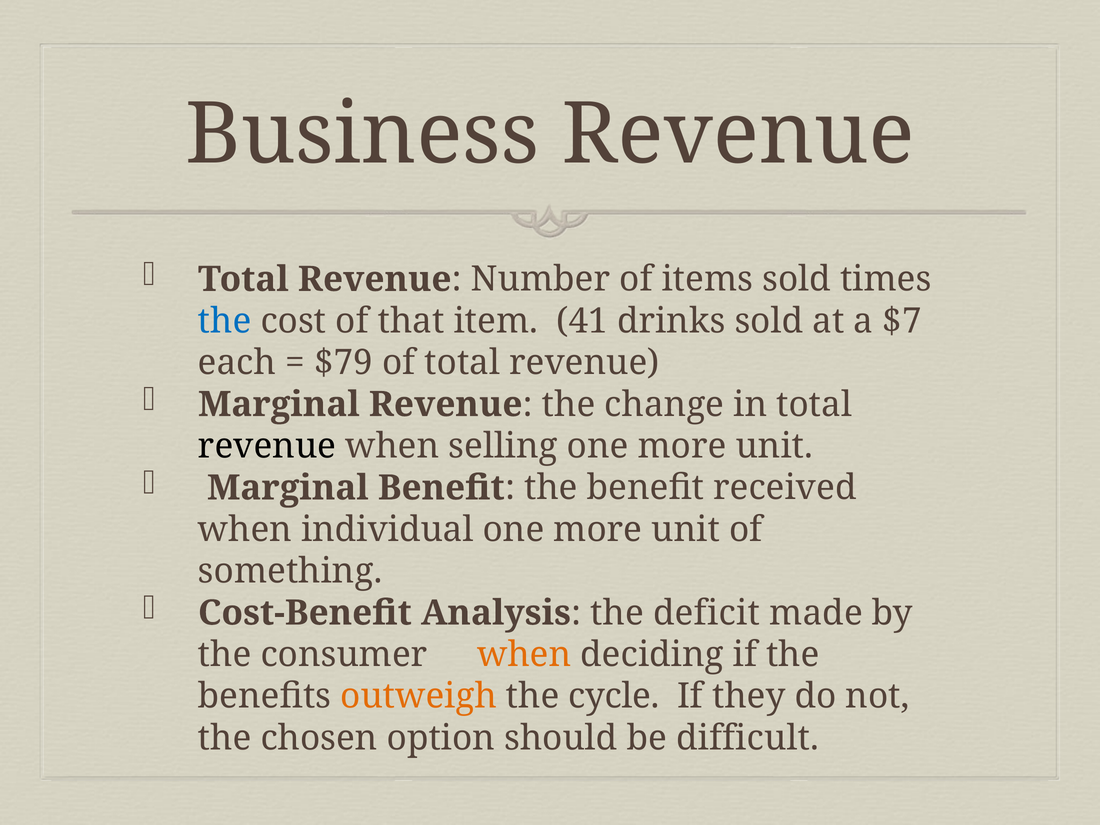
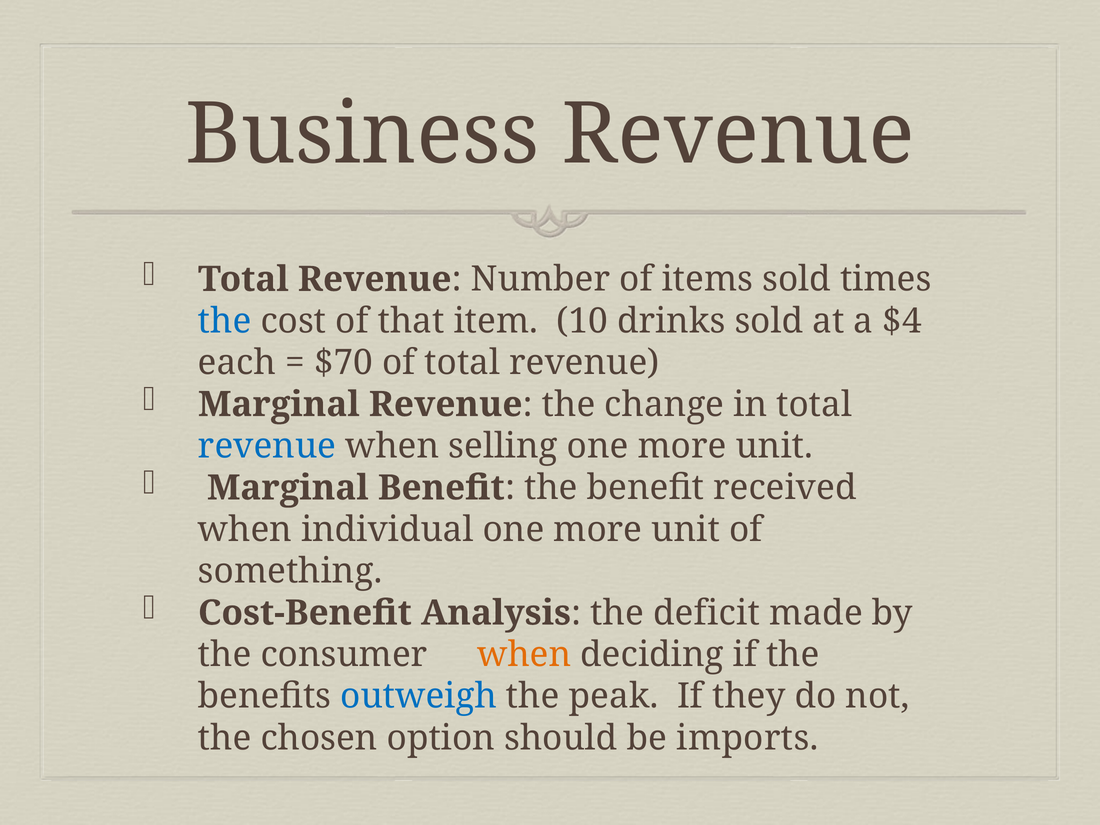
41: 41 -> 10
$7: $7 -> $4
$79: $79 -> $70
revenue at (267, 446) colour: black -> blue
outweigh colour: orange -> blue
cycle: cycle -> peak
difficult: difficult -> imports
